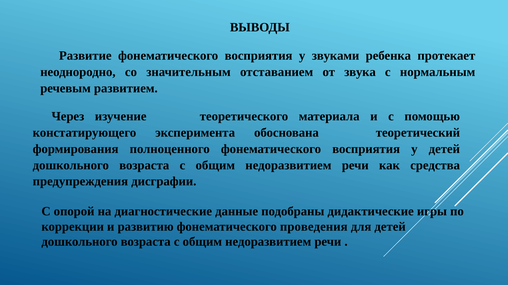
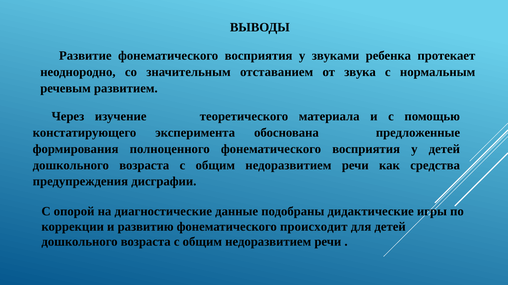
теоретический: теоретический -> предложенные
проведения: проведения -> происходит
